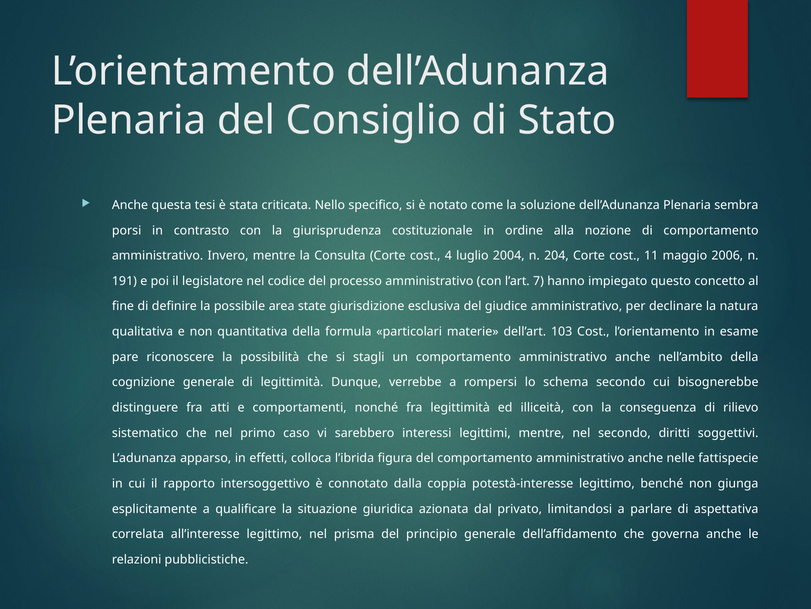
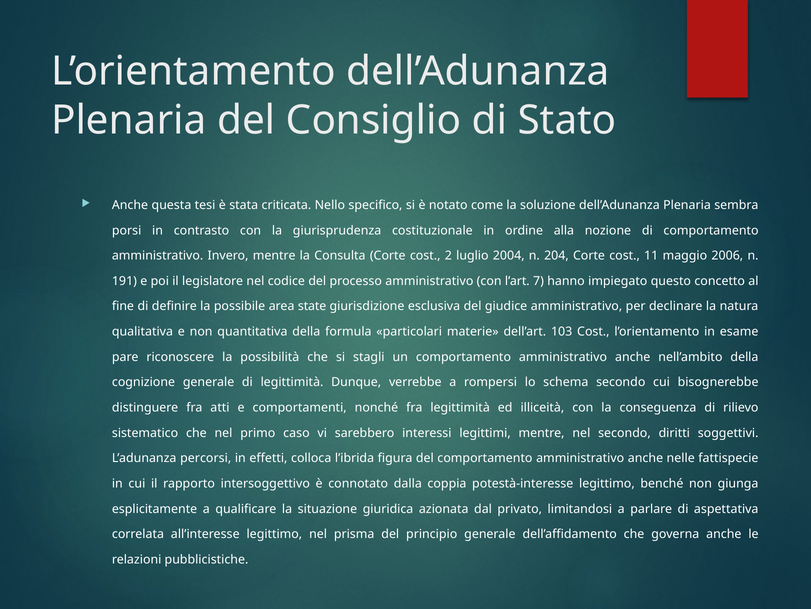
4: 4 -> 2
apparso: apparso -> percorsi
